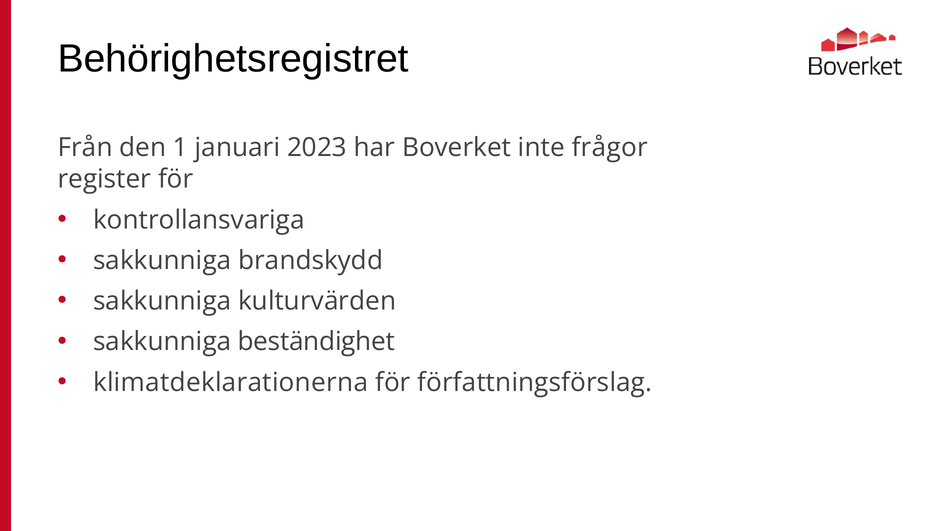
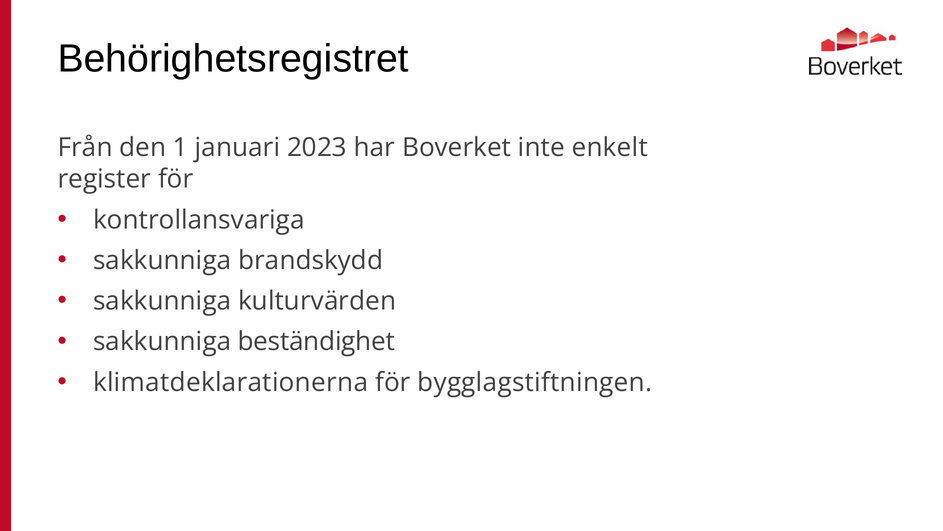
frågor: frågor -> enkelt
författningsförslag: författningsförslag -> bygglagstiftningen
